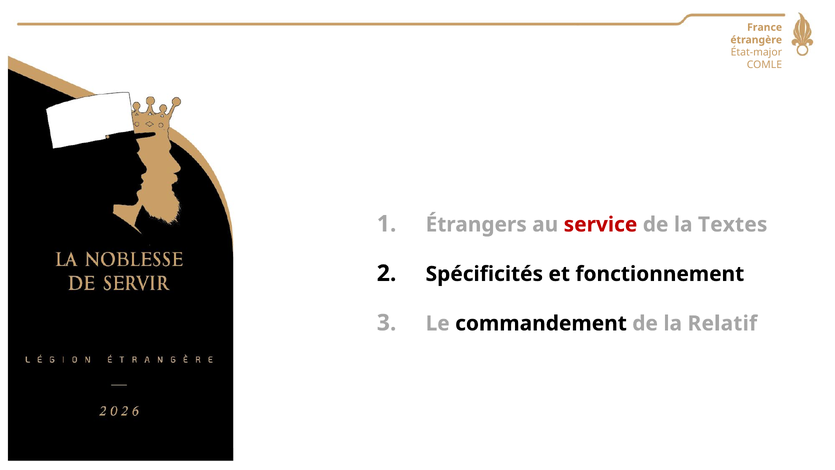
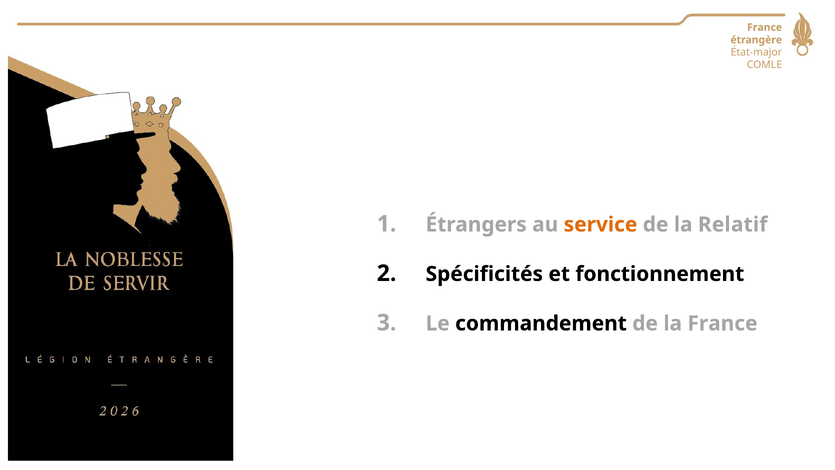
service colour: red -> orange
Textes: Textes -> Relatif
la Relatif: Relatif -> France
